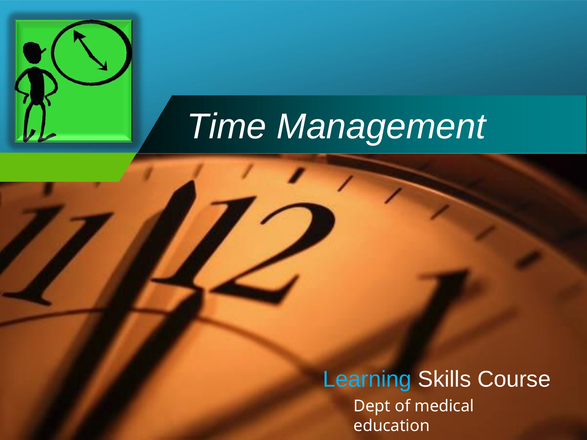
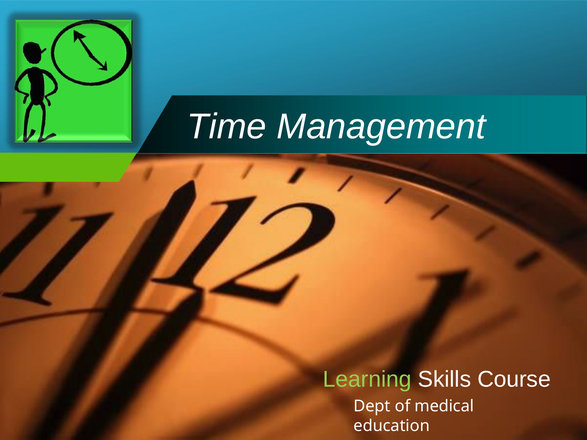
Learning colour: light blue -> light green
